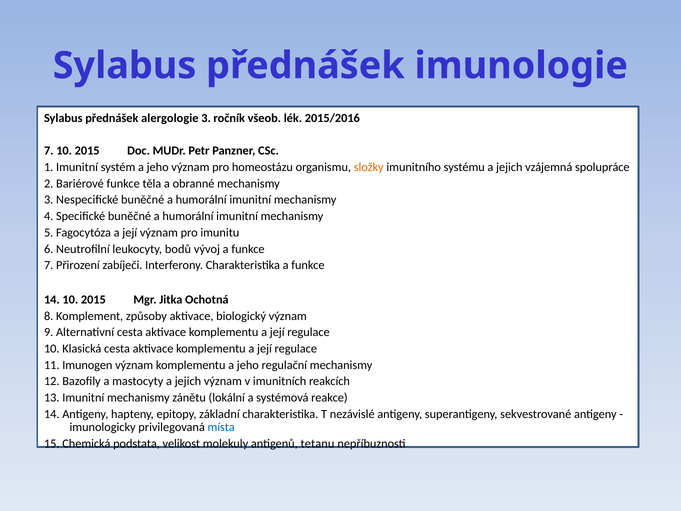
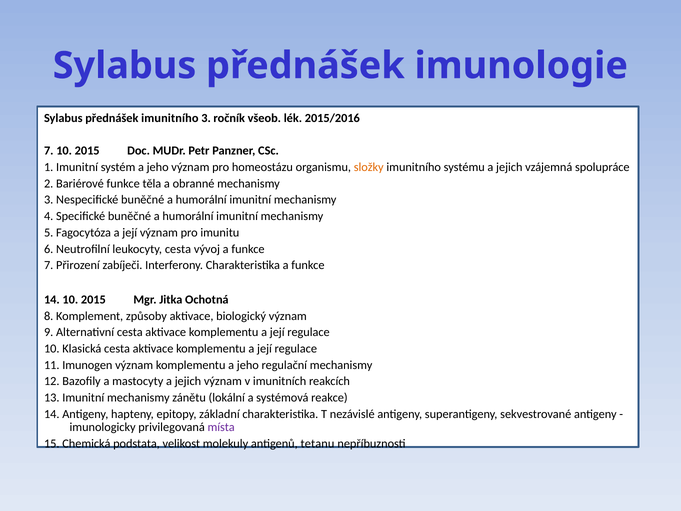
přednášek alergologie: alergologie -> imunitního
leukocyty bodů: bodů -> cesta
místa colour: blue -> purple
